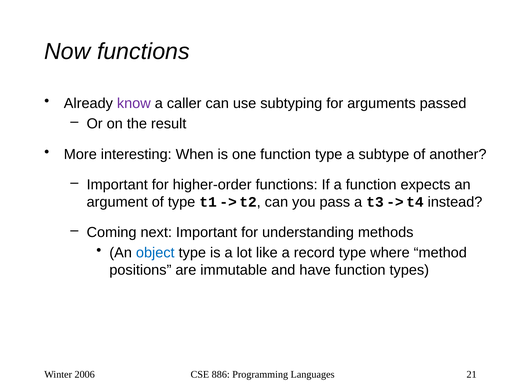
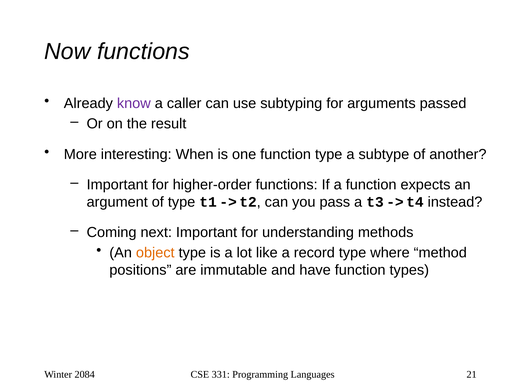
object colour: blue -> orange
2006: 2006 -> 2084
886: 886 -> 331
